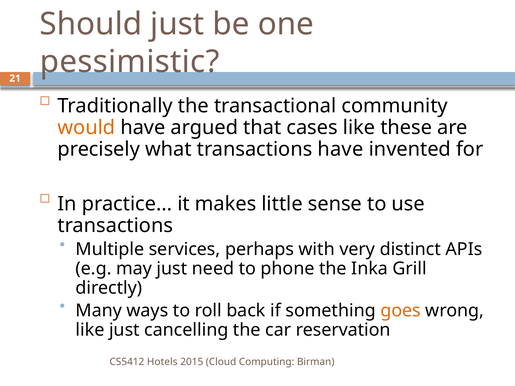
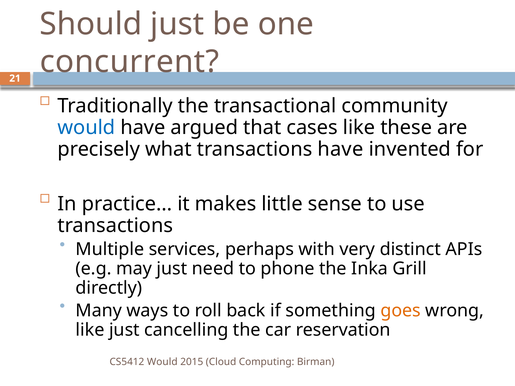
pessimistic: pessimistic -> concurrent
would at (86, 128) colour: orange -> blue
CS5412 Hotels: Hotels -> Would
